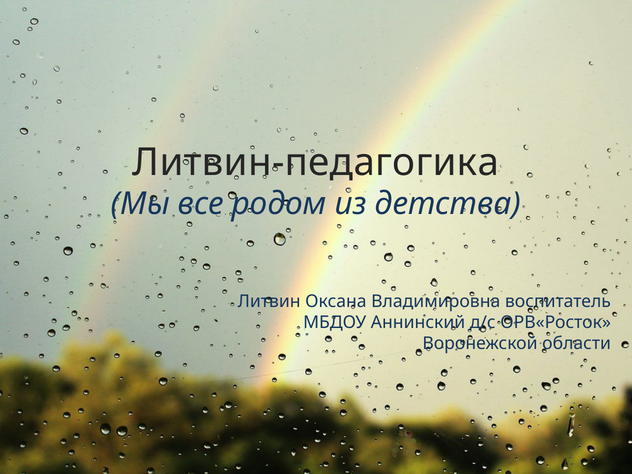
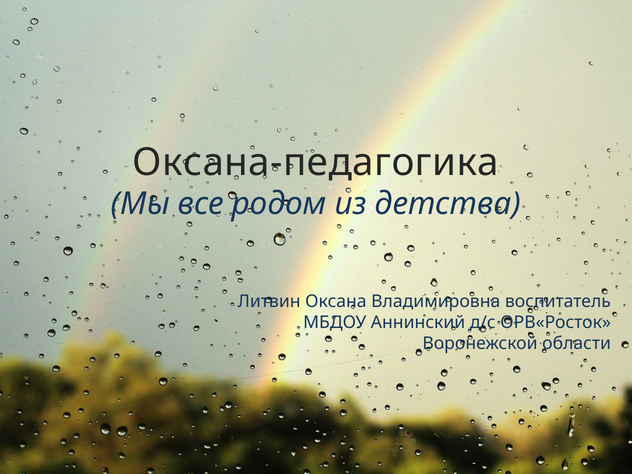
Литвин-педагогика: Литвин-педагогика -> Оксана-педагогика
